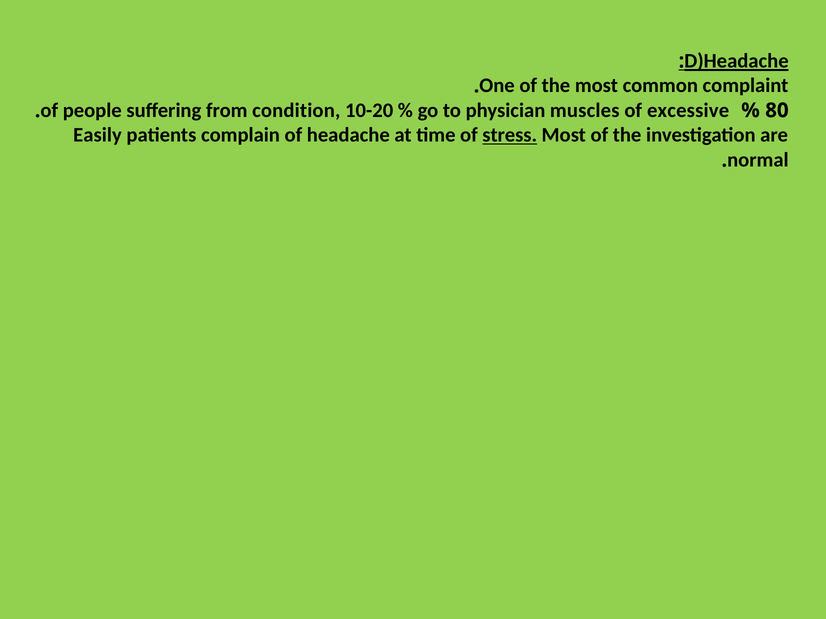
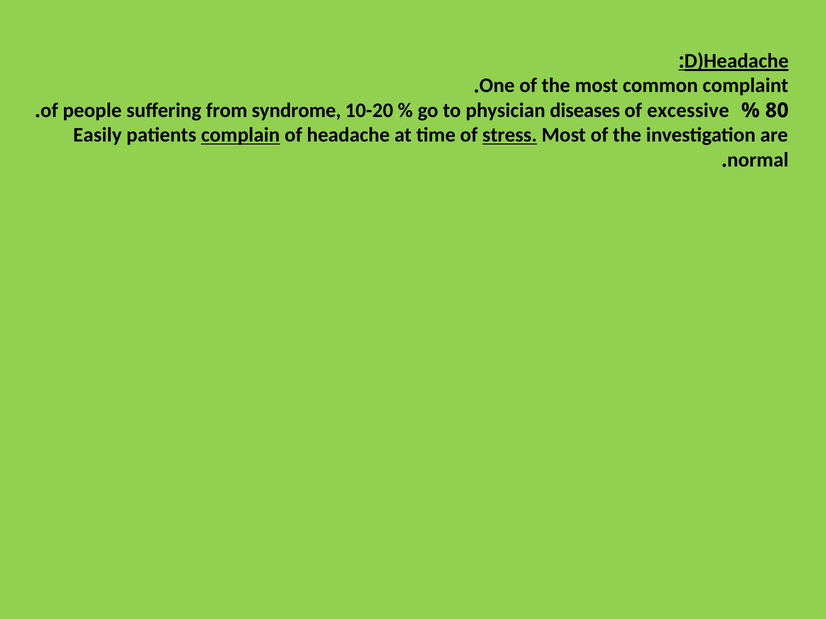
condition: condition -> syndrome
muscles: muscles -> diseases
complain underline: none -> present
